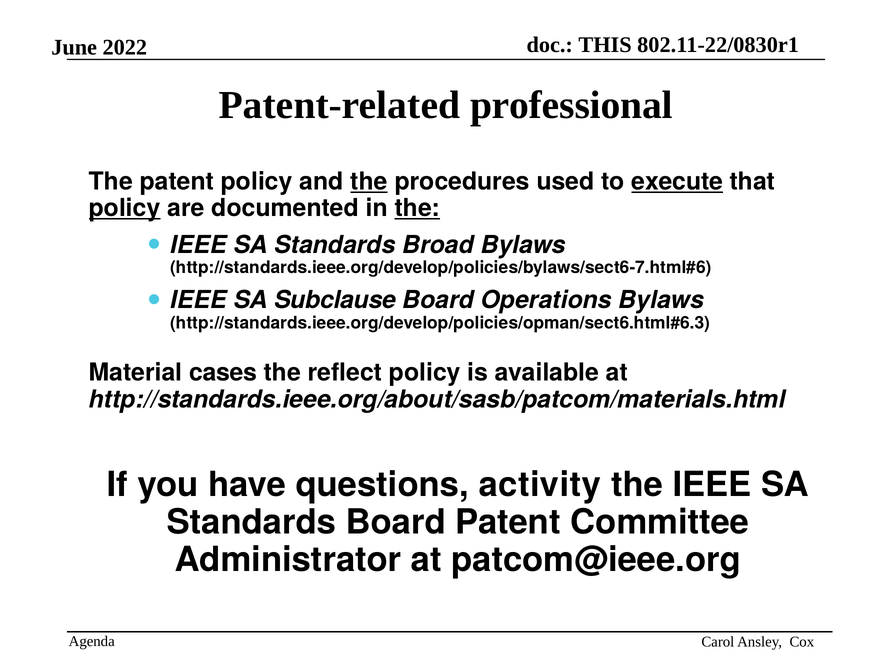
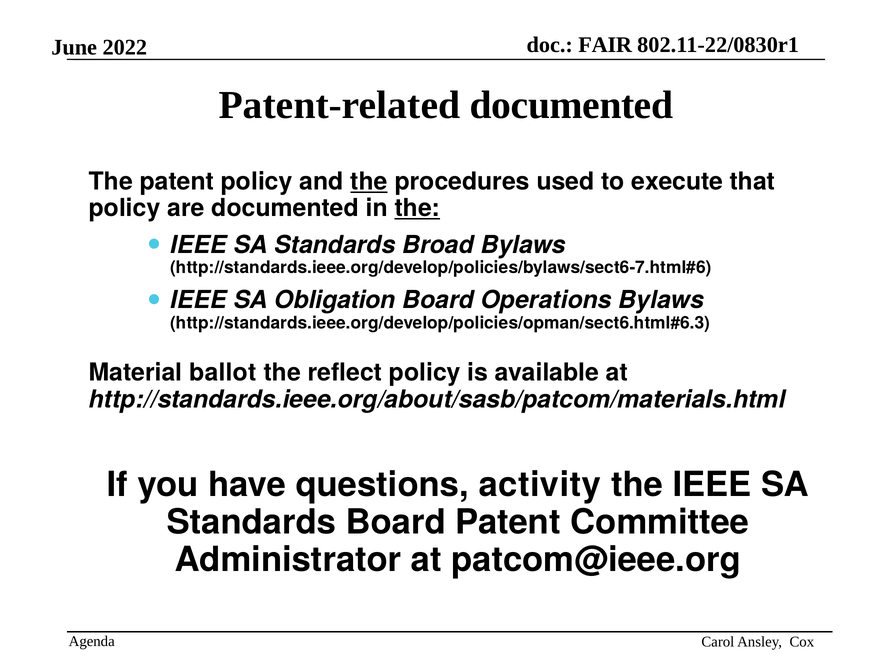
THIS: THIS -> FAIR
Patent-related professional: professional -> documented
execute underline: present -> none
policy at (125, 208) underline: present -> none
Subclause: Subclause -> Obligation
cases: cases -> ballot
